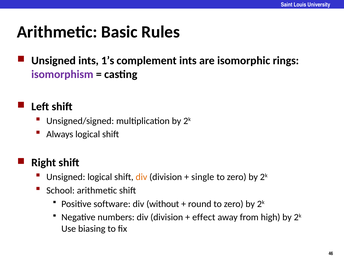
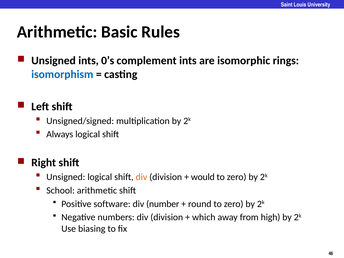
1’s: 1’s -> 0’s
isomorphism colour: purple -> blue
single: single -> would
without: without -> number
effect: effect -> which
